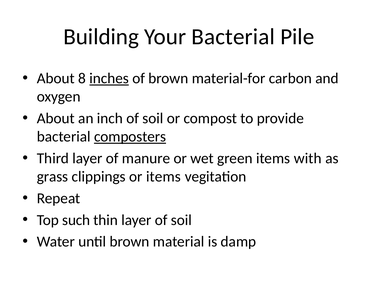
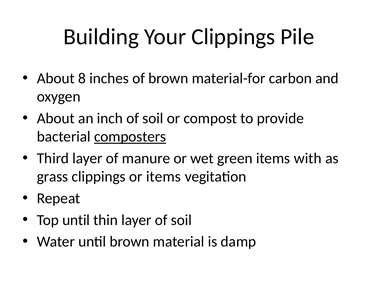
Your Bacterial: Bacterial -> Clippings
inches underline: present -> none
Top such: such -> until
